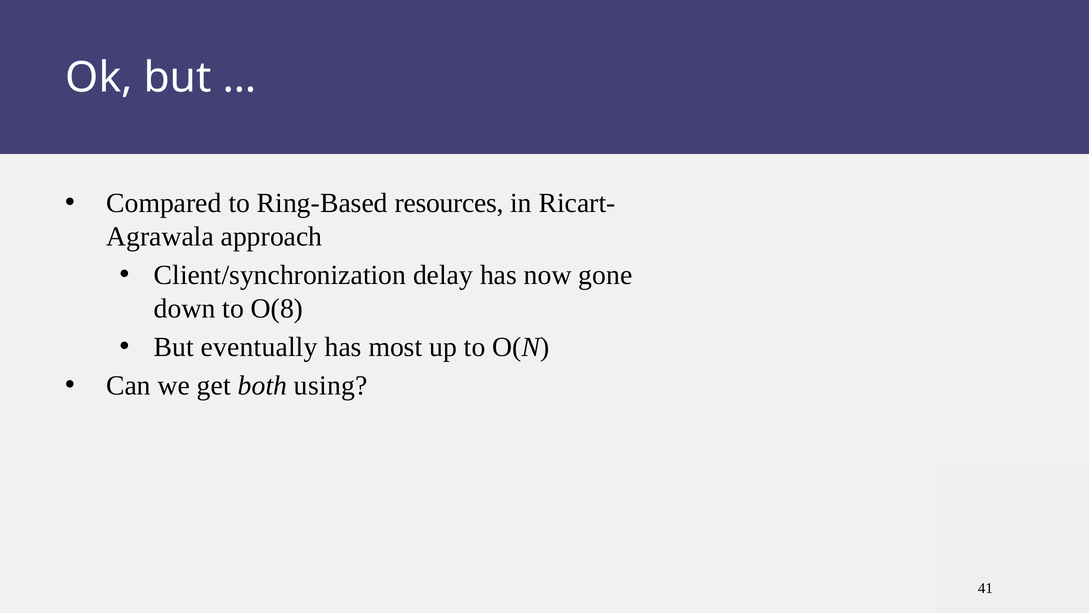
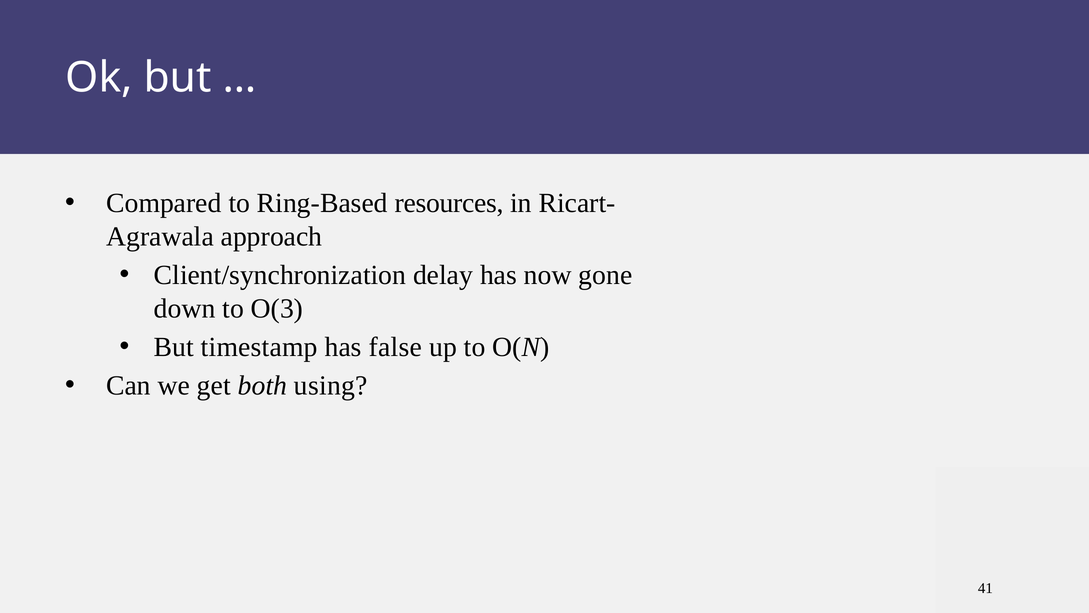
O(8: O(8 -> O(3
eventually: eventually -> timestamp
most: most -> false
